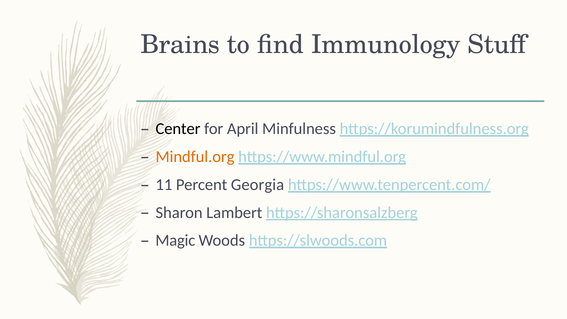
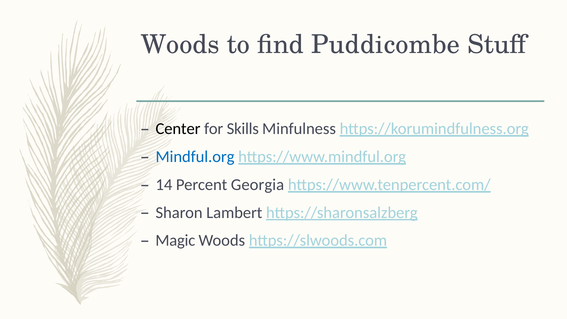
Brains at (180, 45): Brains -> Woods
Immunology: Immunology -> Puddicombe
April: April -> Skills
Mindful.org colour: orange -> blue
11: 11 -> 14
